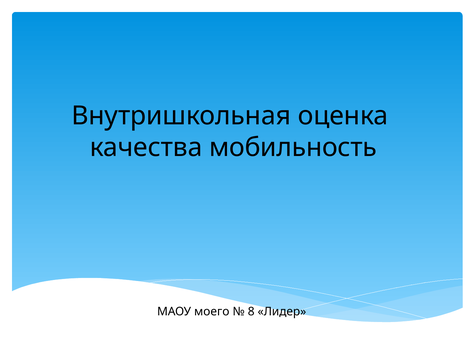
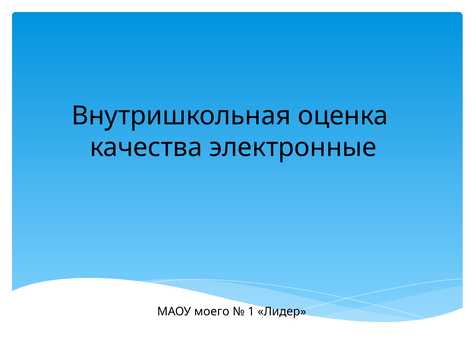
мобильность: мобильность -> электронные
8: 8 -> 1
